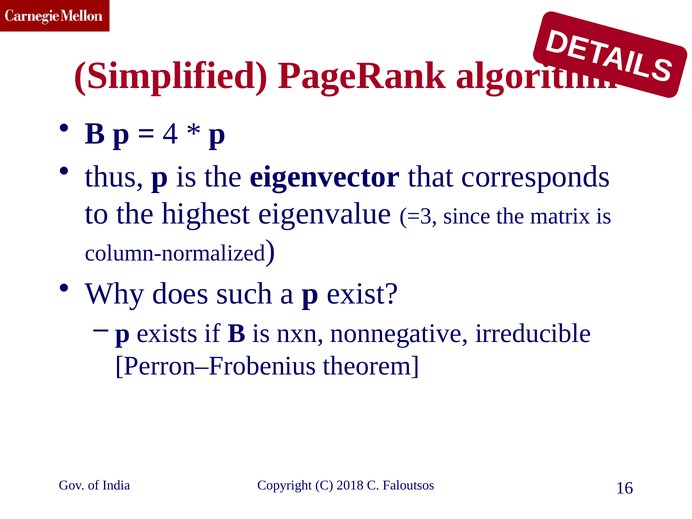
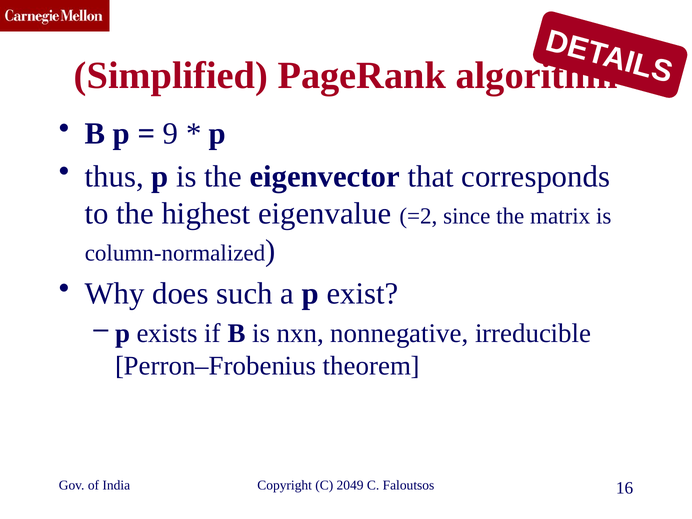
4: 4 -> 9
=3: =3 -> =2
2018: 2018 -> 2049
